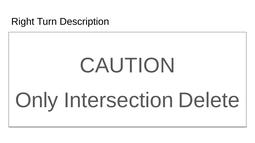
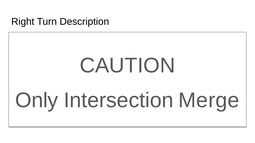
Delete: Delete -> Merge
